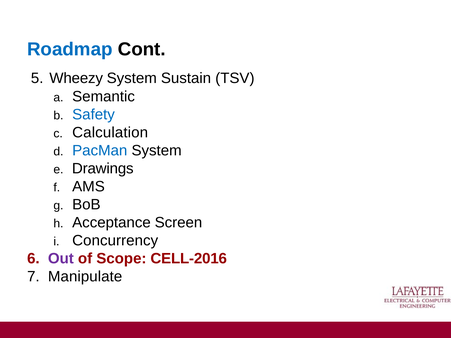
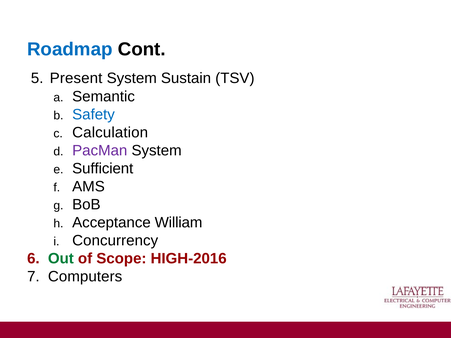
Wheezy: Wheezy -> Present
PacMan colour: blue -> purple
Drawings: Drawings -> Sufficient
Screen: Screen -> William
Out colour: purple -> green
CELL-2016: CELL-2016 -> HIGH-2016
Manipulate: Manipulate -> Computers
